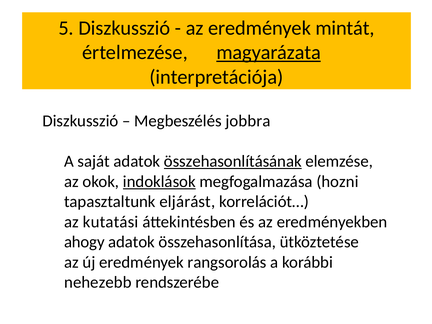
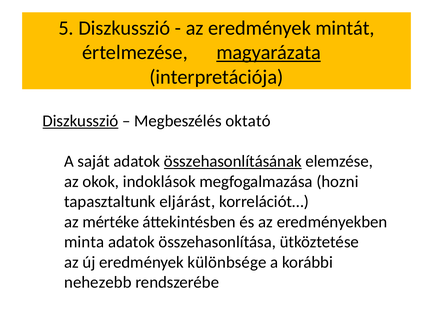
Diszkusszió at (80, 121) underline: none -> present
jobbra: jobbra -> oktató
indoklások underline: present -> none
kutatási: kutatási -> mértéke
ahogy: ahogy -> minta
rangsorolás: rangsorolás -> különbsége
